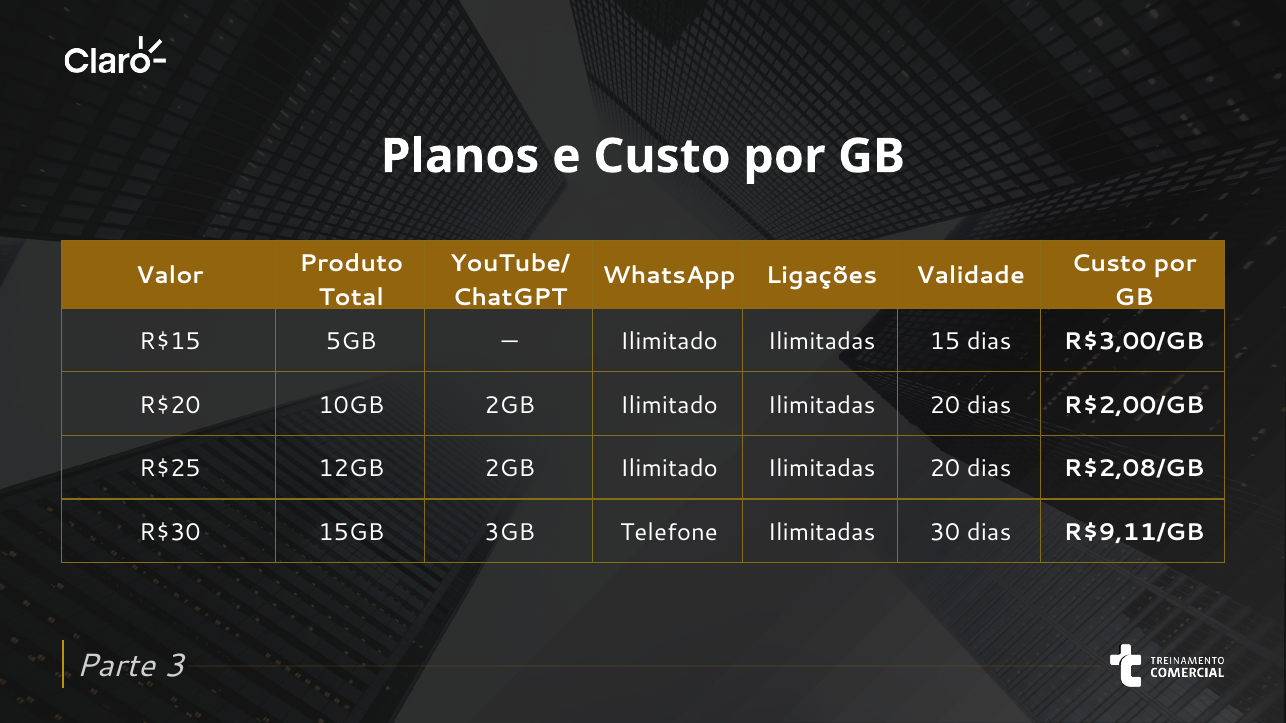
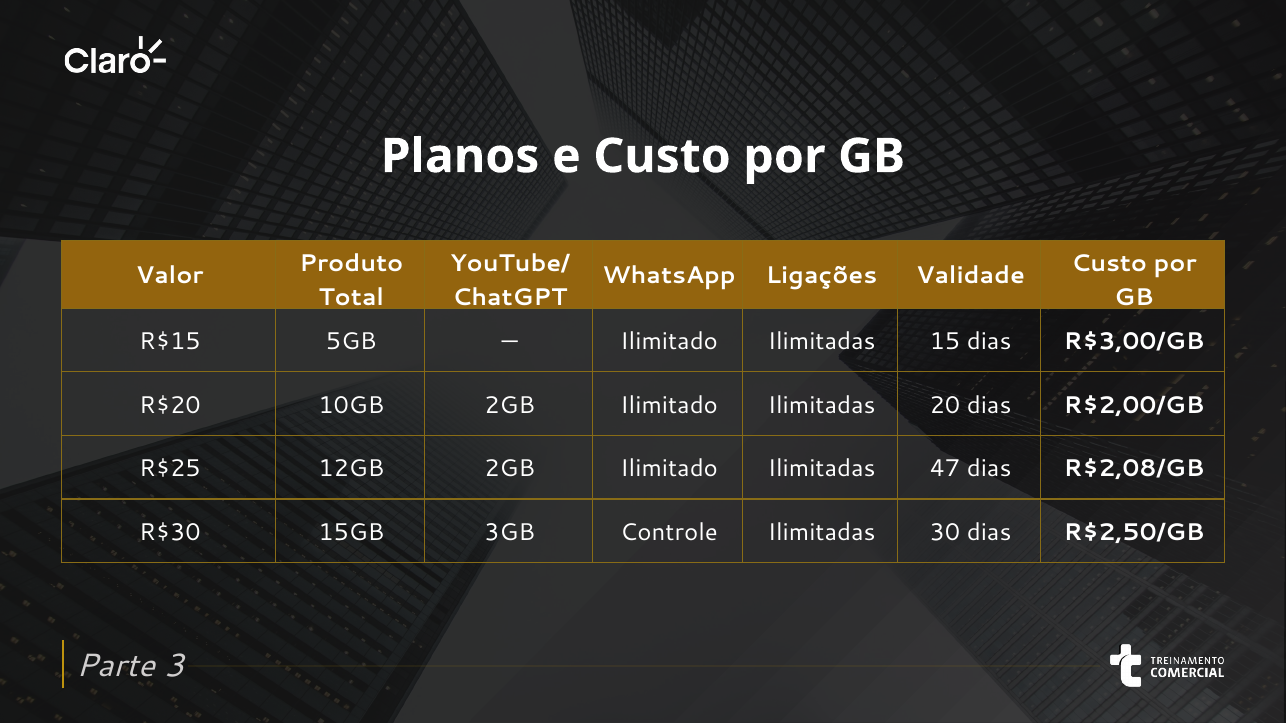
20 at (945, 469): 20 -> 47
Telefone: Telefone -> Controle
R$9,11/GB: R$9,11/GB -> R$2,50/GB
